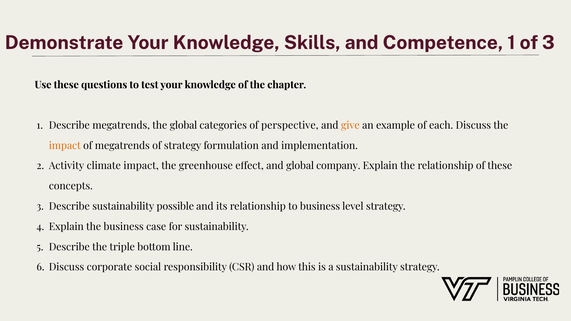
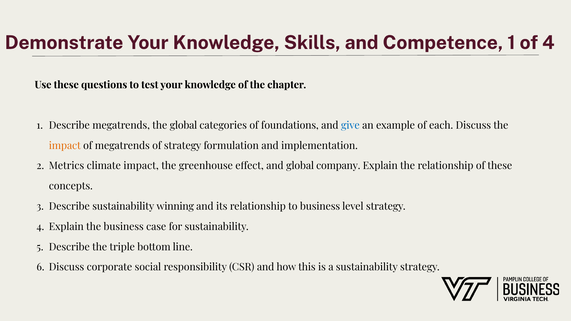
of 3: 3 -> 4
perspective: perspective -> foundations
give colour: orange -> blue
Activity: Activity -> Metrics
possible: possible -> winning
